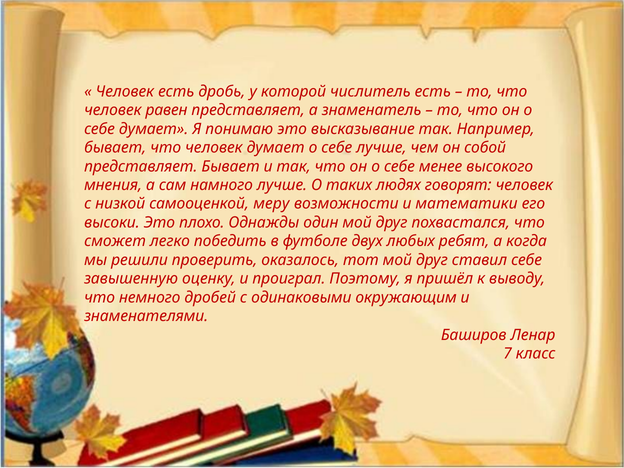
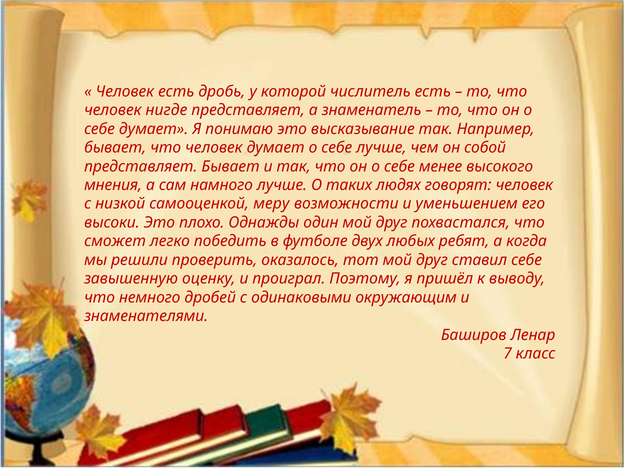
равен: равен -> нигде
математики: математики -> уменьшением
